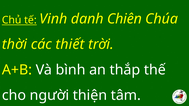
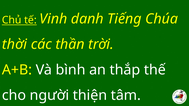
Chiên: Chiên -> Tiếng
thiết: thiết -> thần
